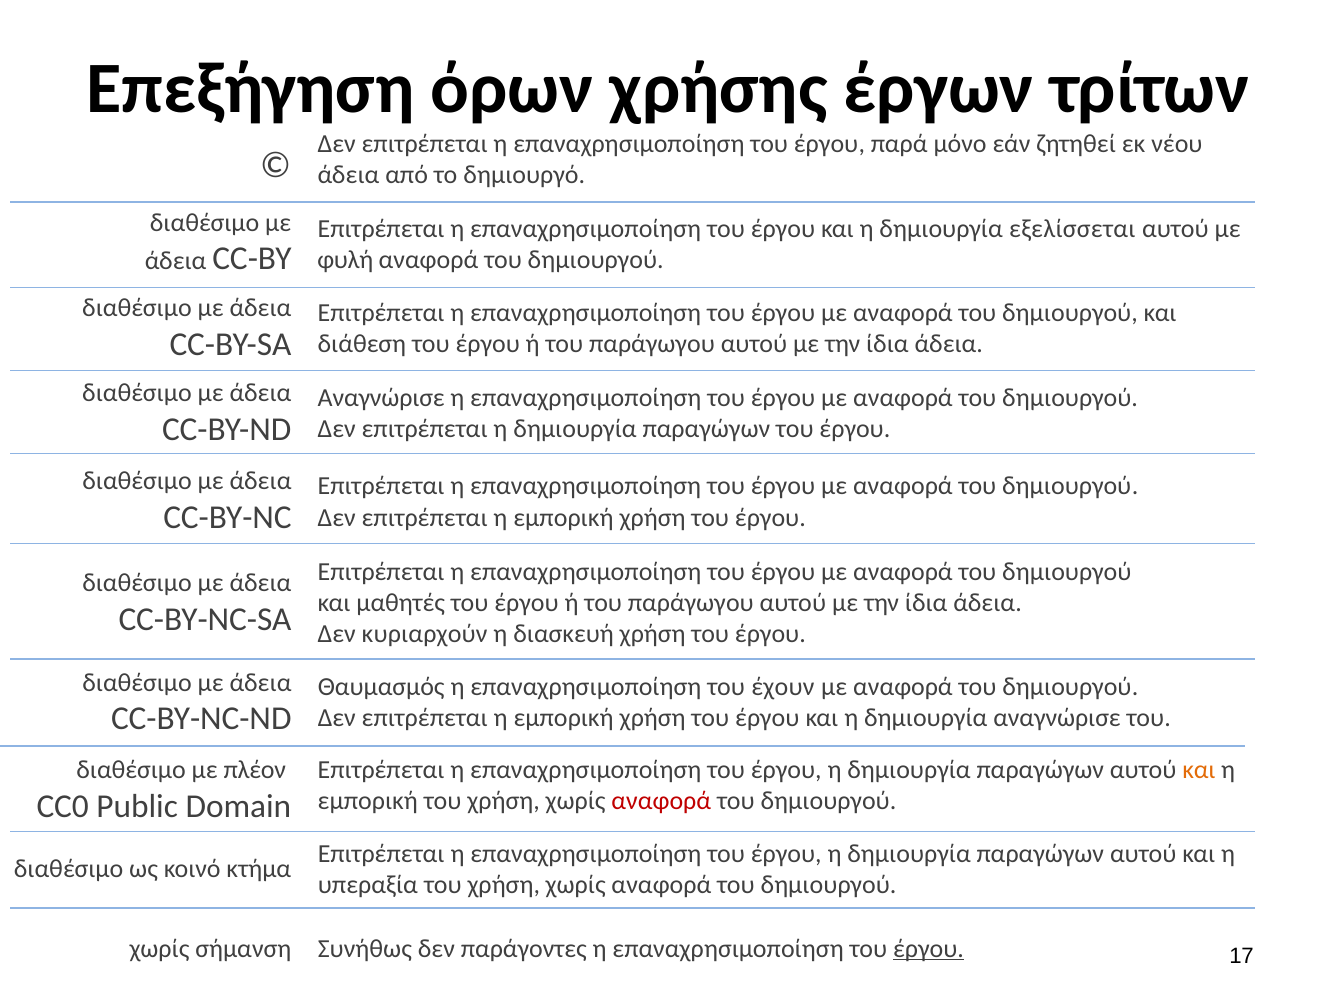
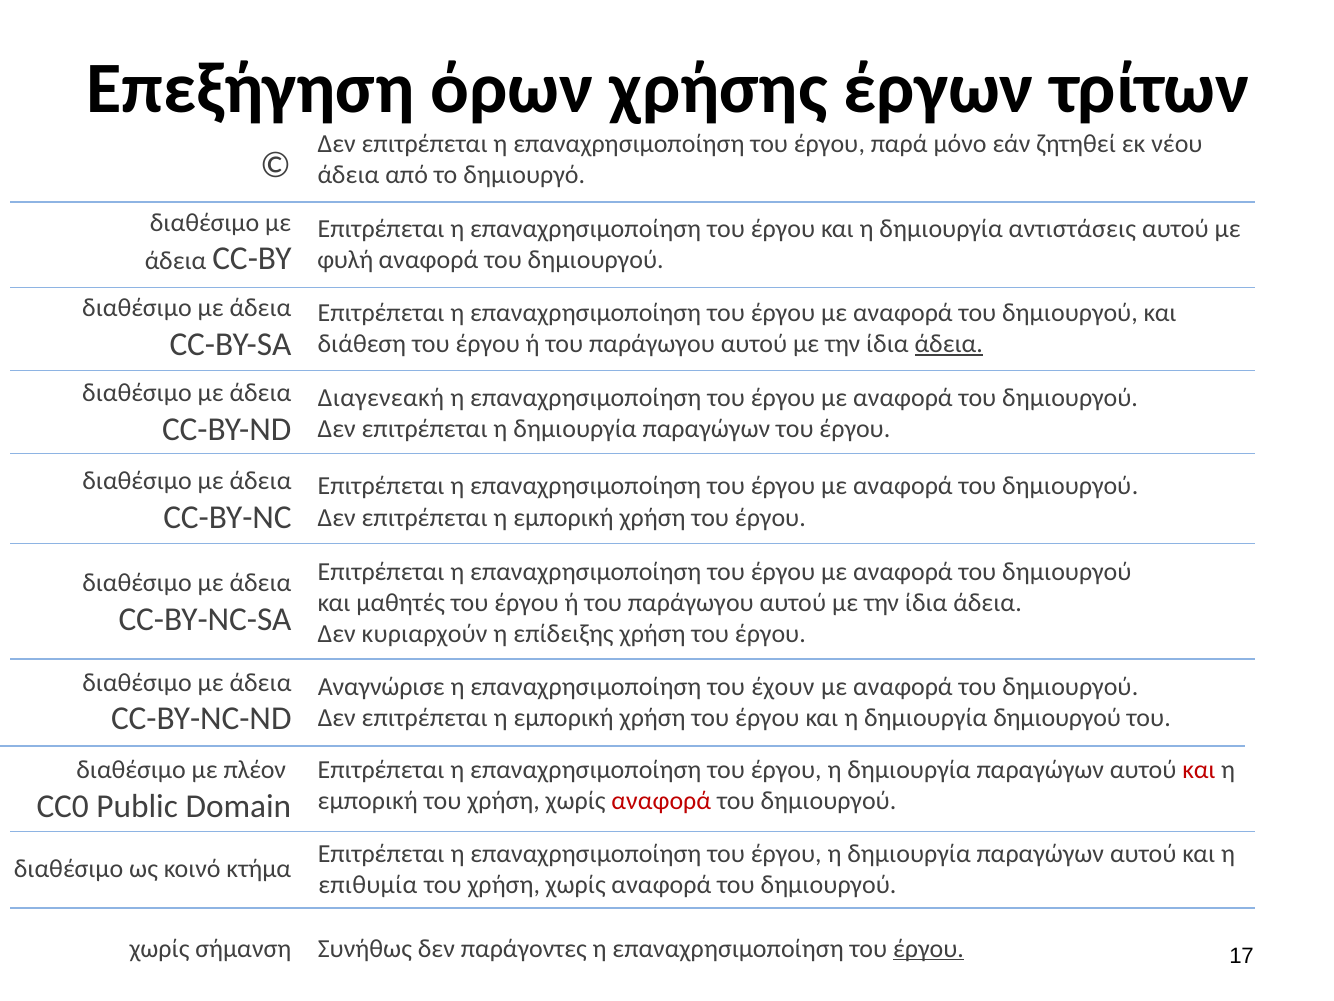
εξελίσσεται: εξελίσσεται -> αντιστάσεις
άδεια at (949, 344) underline: none -> present
Αναγνώρισε at (381, 398): Αναγνώρισε -> Διαγενεακή
διασκευή: διασκευή -> επίδειξης
Θαυμασμός: Θαυμασμός -> Αναγνώρισε
δημιουργία αναγνώρισε: αναγνώρισε -> δημιουργού
και at (1199, 770) colour: orange -> red
υπεραξία: υπεραξία -> επιθυμία
